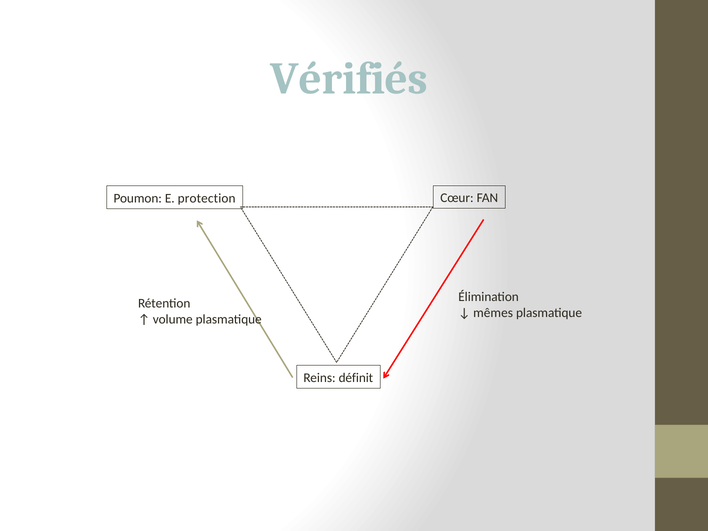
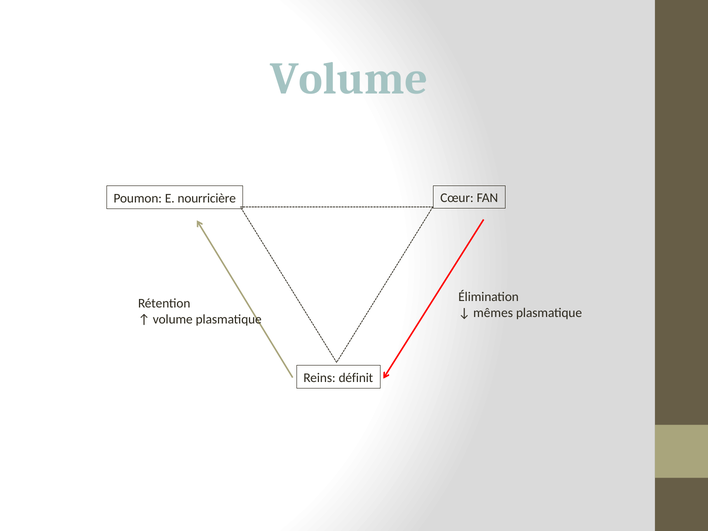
Vérifiés at (349, 79): Vérifiés -> Volume
protection: protection -> nourricière
